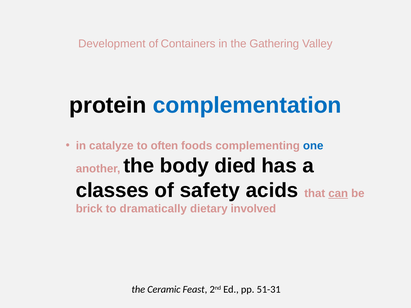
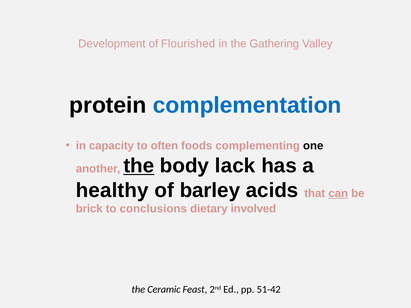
Containers: Containers -> Flourished
catalyze: catalyze -> capacity
one colour: blue -> black
the at (139, 166) underline: none -> present
died: died -> lack
classes: classes -> healthy
safety: safety -> barley
dramatically: dramatically -> conclusions
51-31: 51-31 -> 51-42
